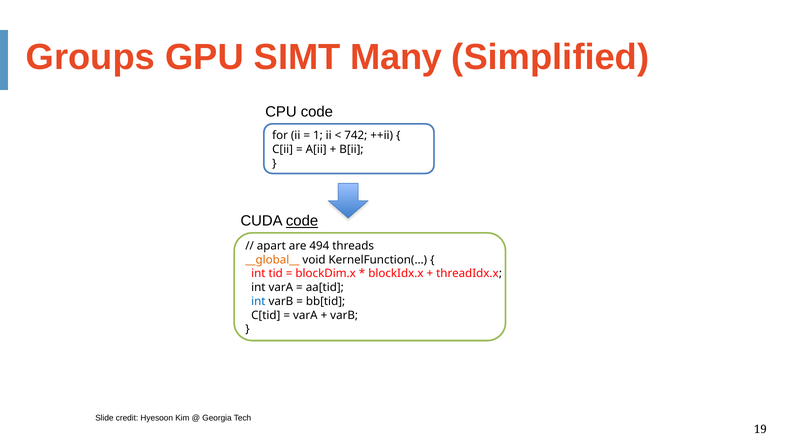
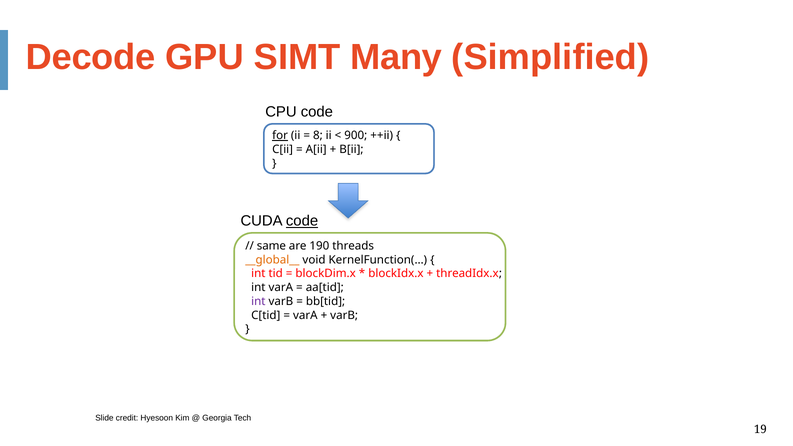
Groups: Groups -> Decode
for underline: none -> present
1: 1 -> 8
742: 742 -> 900
apart: apart -> same
494: 494 -> 190
int at (258, 301) colour: blue -> purple
